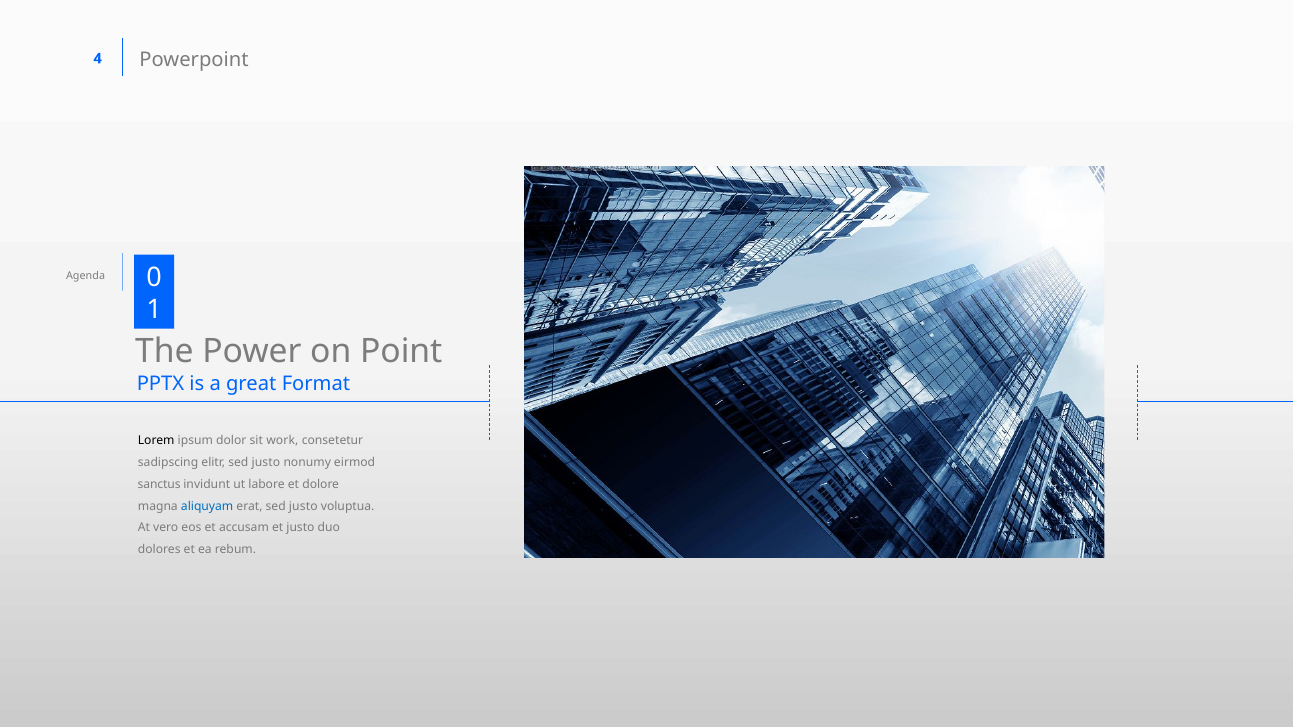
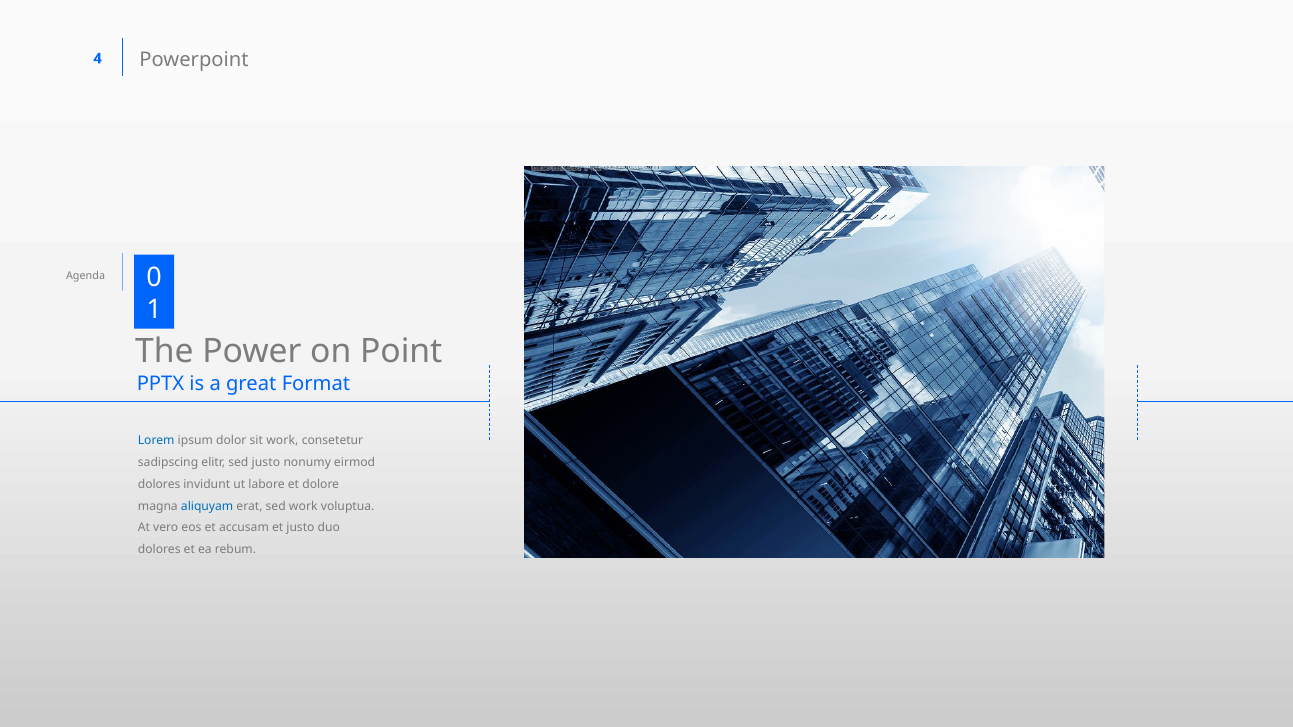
Lorem colour: black -> blue
sanctus at (159, 484): sanctus -> dolores
erat sed justo: justo -> work
